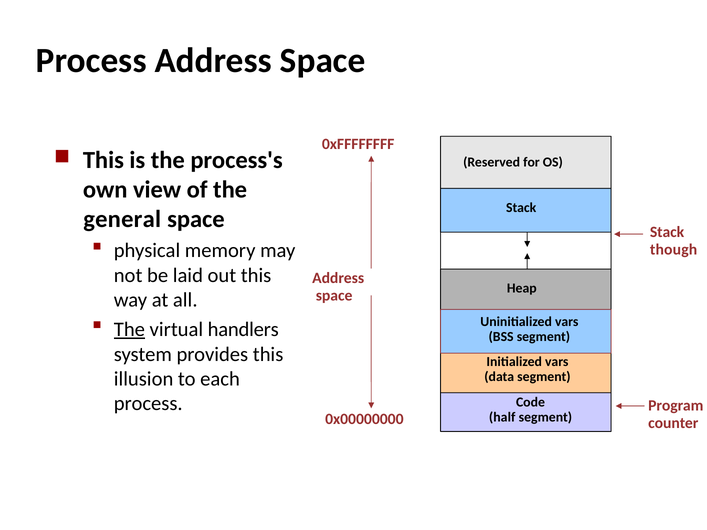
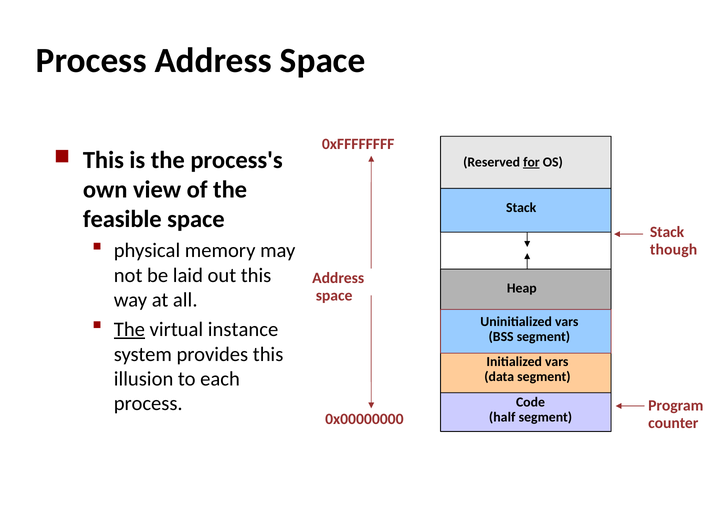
for underline: none -> present
general: general -> feasible
handlers: handlers -> instance
